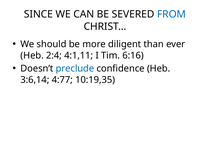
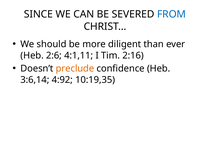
2:4: 2:4 -> 2:6
6:16: 6:16 -> 2:16
preclude colour: blue -> orange
4:77: 4:77 -> 4:92
